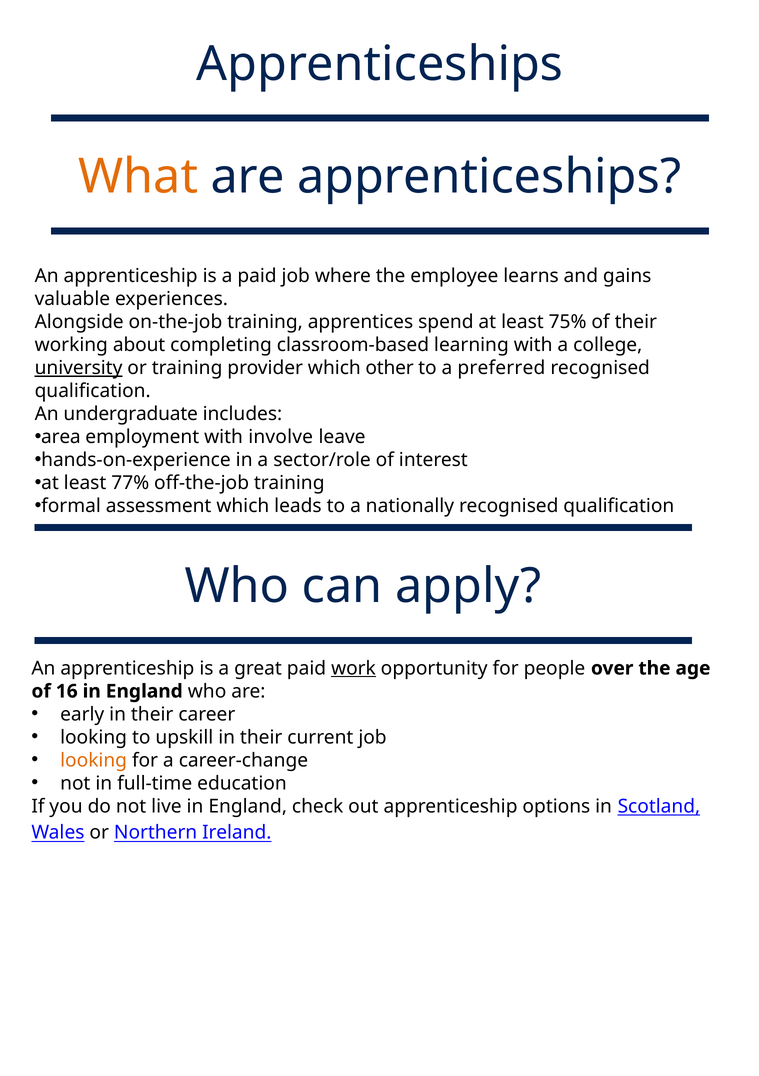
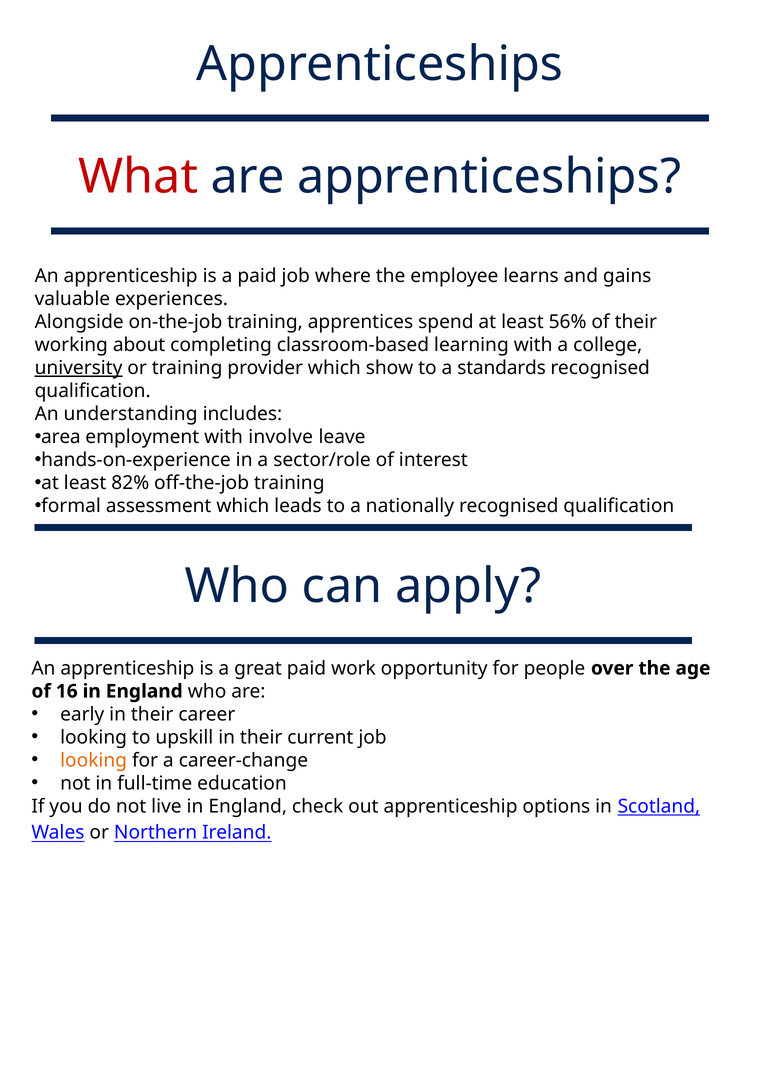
What colour: orange -> red
75%: 75% -> 56%
other: other -> show
preferred: preferred -> standards
undergraduate: undergraduate -> understanding
77%: 77% -> 82%
work underline: present -> none
